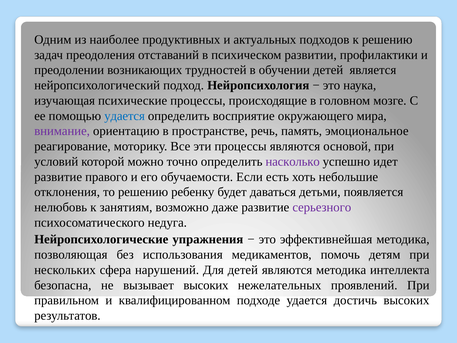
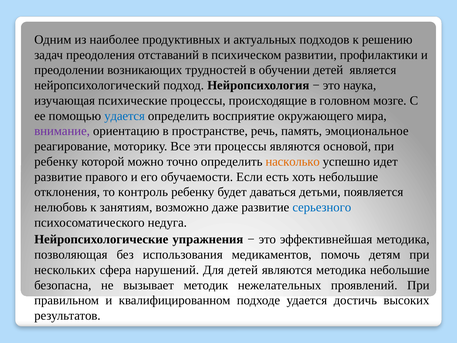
условий at (56, 161): условий -> ребенку
насколько colour: purple -> orange
то решению: решению -> контроль
серьезного colour: purple -> blue
методика интеллекта: интеллекта -> небольшие
вызывает высоких: высоких -> методик
